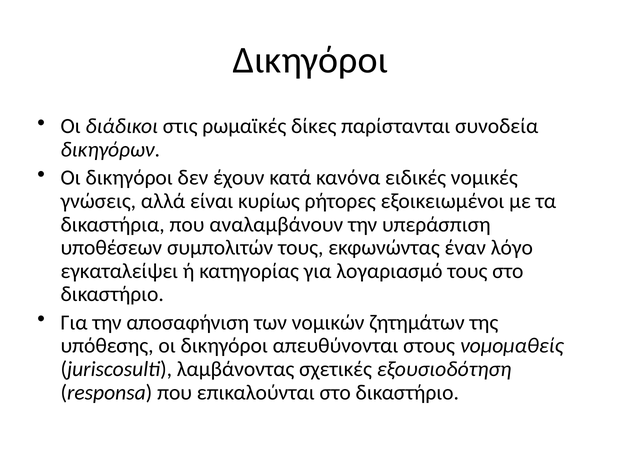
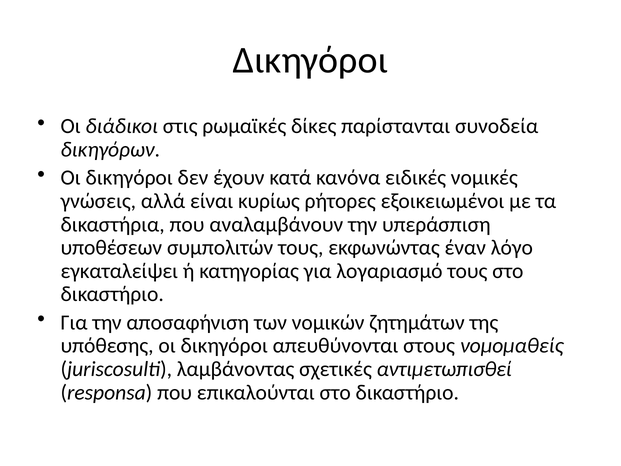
εξουσιοδότηση: εξουσιοδότηση -> αντιμετωπισθεί
